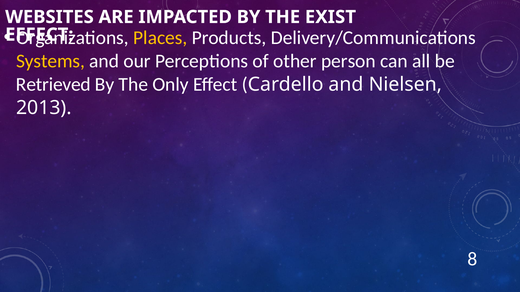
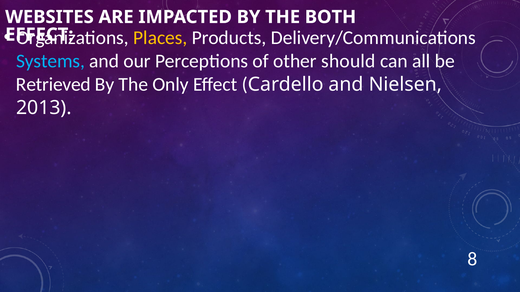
EXIST: EXIST -> BOTH
Systems colour: yellow -> light blue
person: person -> should
